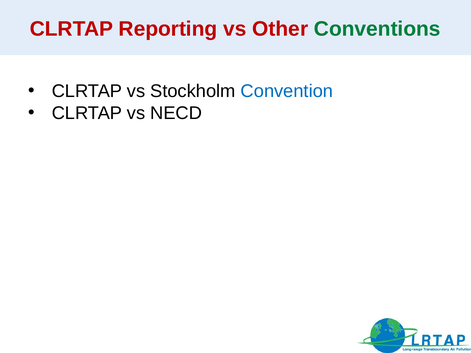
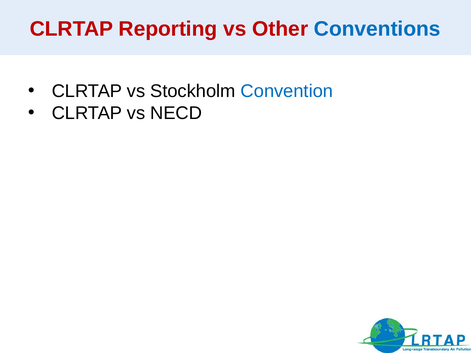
Conventions colour: green -> blue
